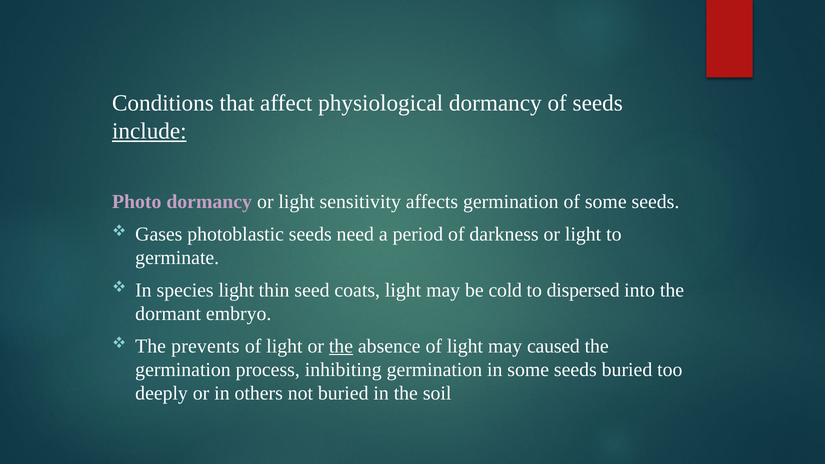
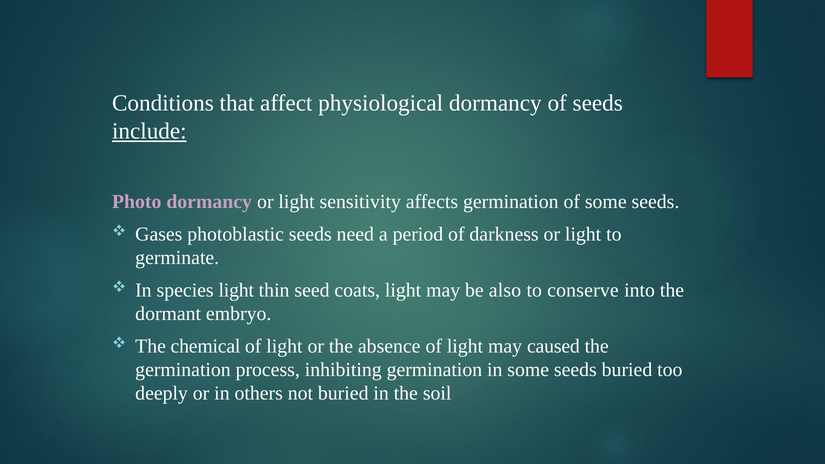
cold: cold -> also
dispersed: dispersed -> conserve
prevents: prevents -> chemical
the at (341, 346) underline: present -> none
